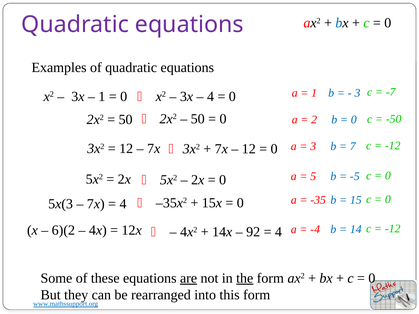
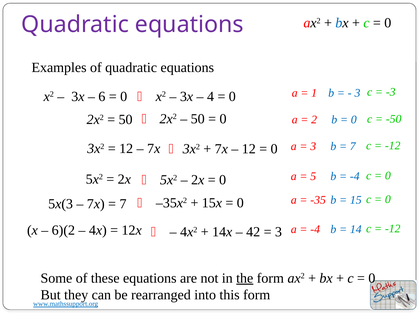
1 at (102, 97): 1 -> 6
-7: -7 -> -3
-5 at (355, 177): -5 -> -4
4 at (123, 204): 4 -> 7
92: 92 -> 42
4 at (278, 232): 4 -> 3
are underline: present -> none
